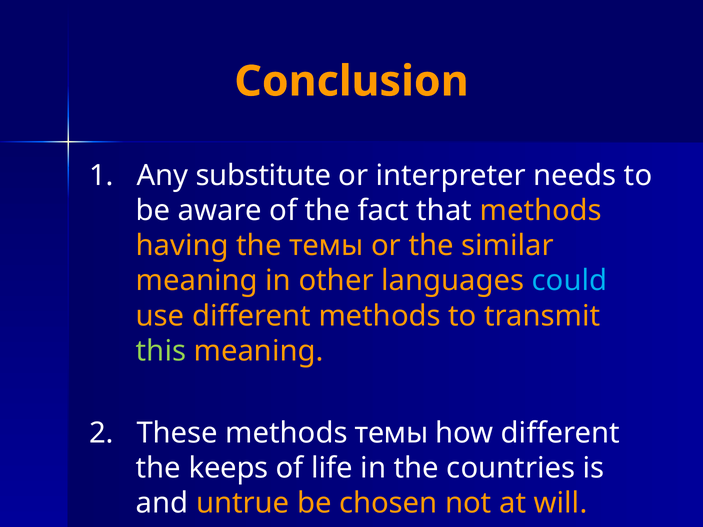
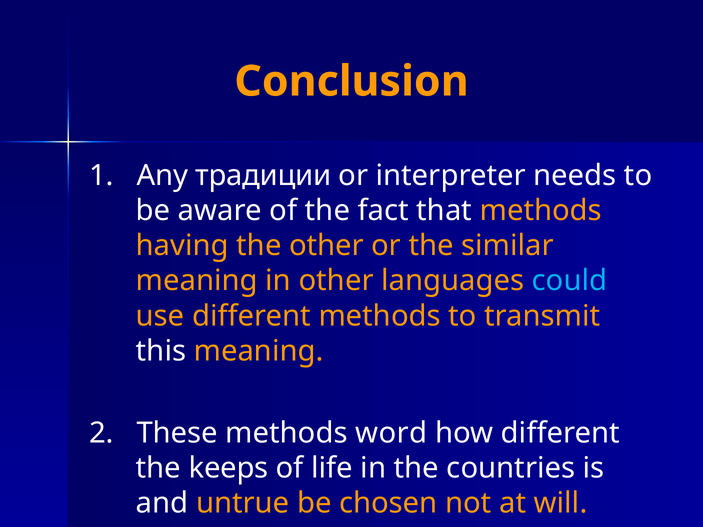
substitute: substitute -> традиции
the темы: темы -> other
this colour: light green -> white
methods темы: темы -> word
